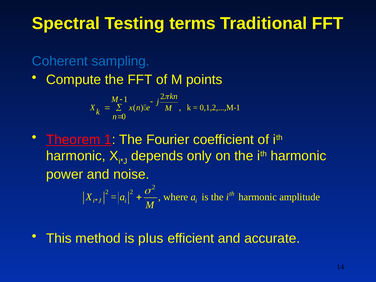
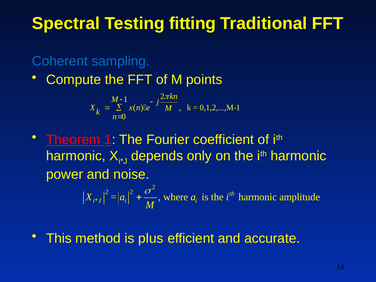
terms: terms -> fitting
